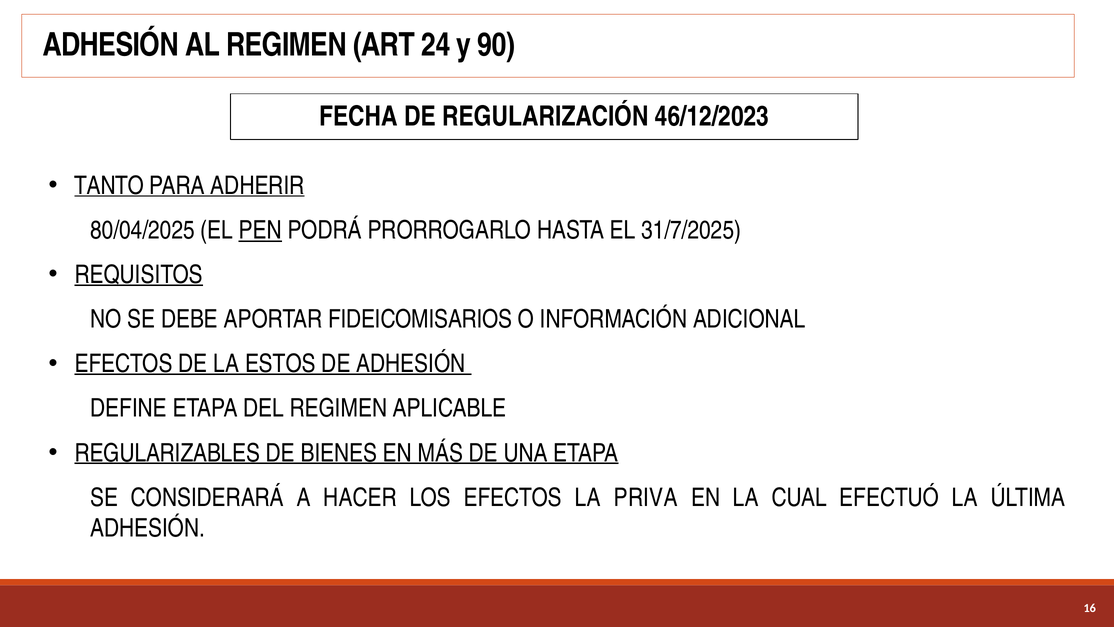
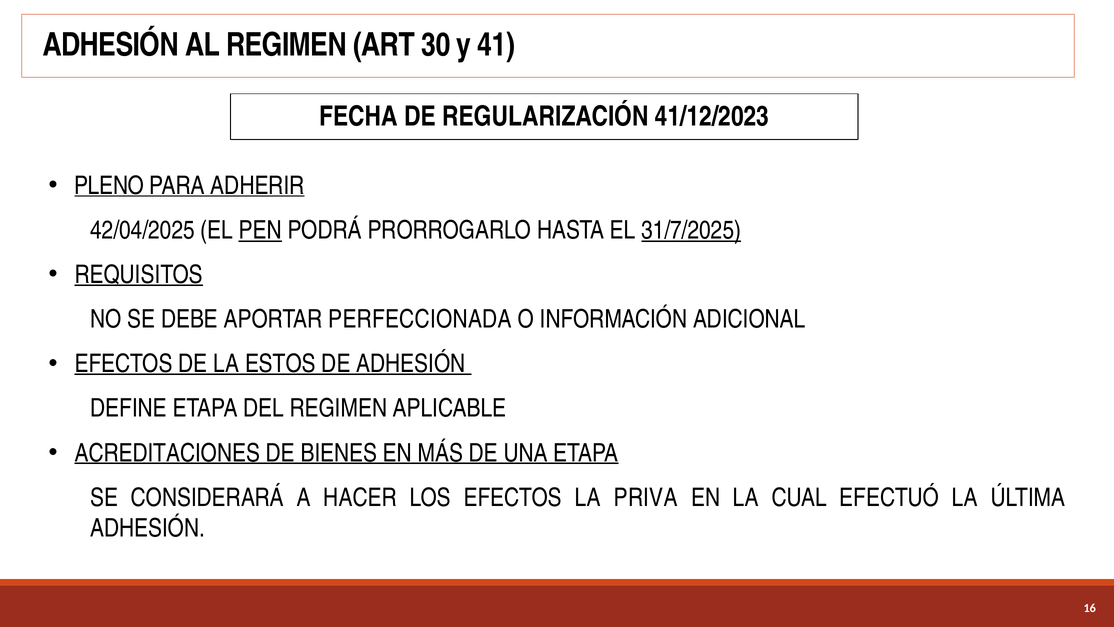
24: 24 -> 30
90: 90 -> 41
46/12/2023: 46/12/2023 -> 41/12/2023
TANTO: TANTO -> PLENO
80/04/2025: 80/04/2025 -> 42/04/2025
31/7/2025 underline: none -> present
FIDEICOMISARIOS: FIDEICOMISARIOS -> PERFECCIONADA
REGULARIZABLES: REGULARIZABLES -> ACREDITACIONES
